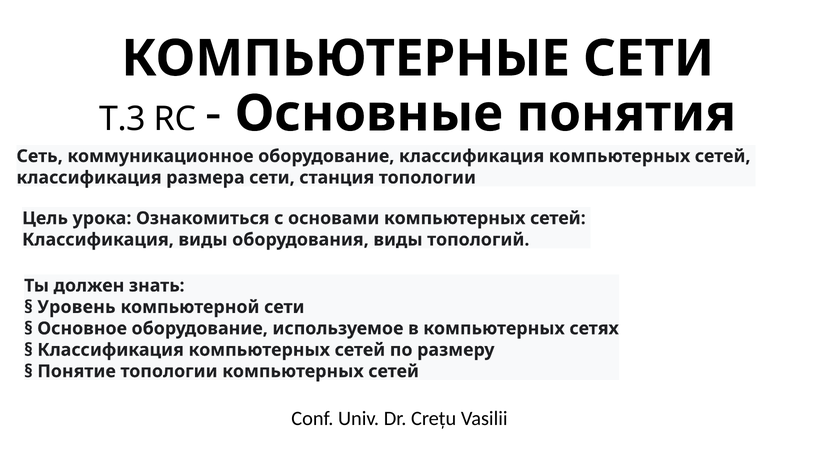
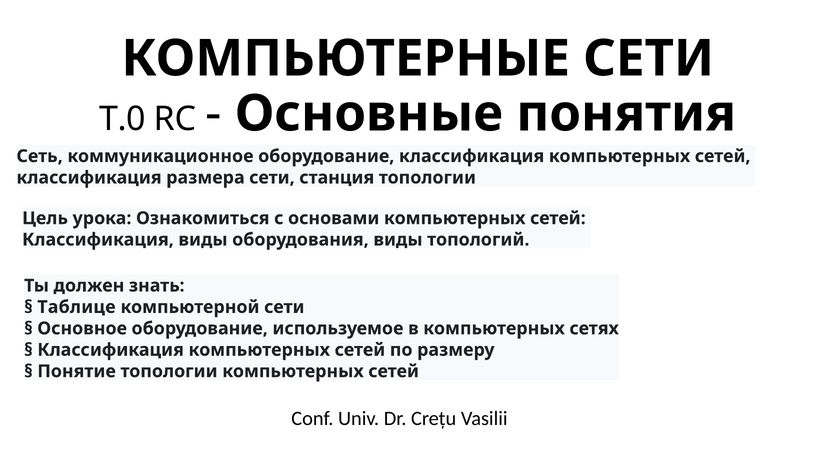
T.3: T.3 -> T.0
Уровень: Уровень -> Таблице
